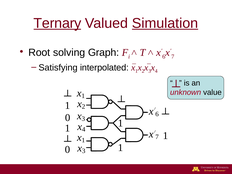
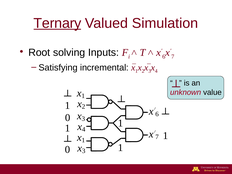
Simulation underline: present -> none
Graph: Graph -> Inputs
interpolated: interpolated -> incremental
